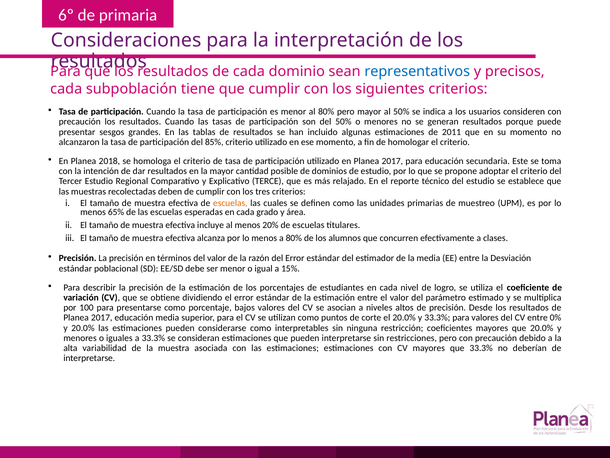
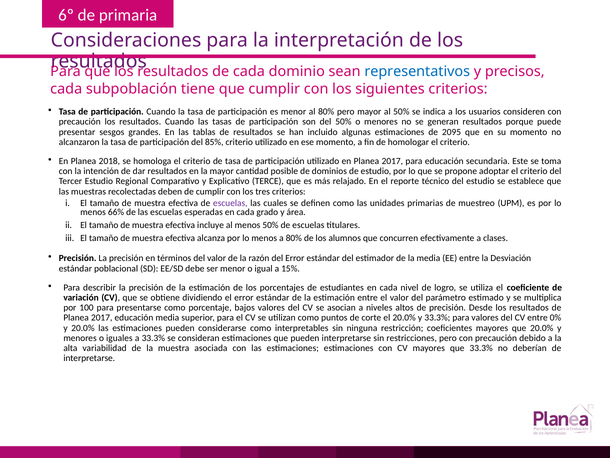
2011: 2011 -> 2095
escuelas at (230, 203) colour: orange -> purple
65%: 65% -> 66%
menos 20%: 20% -> 50%
